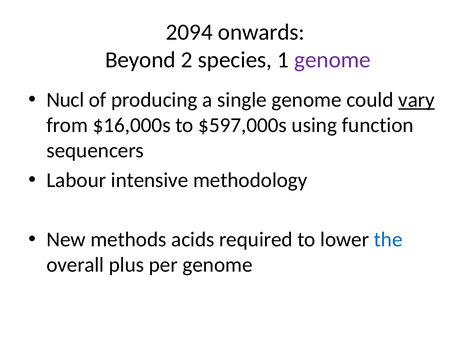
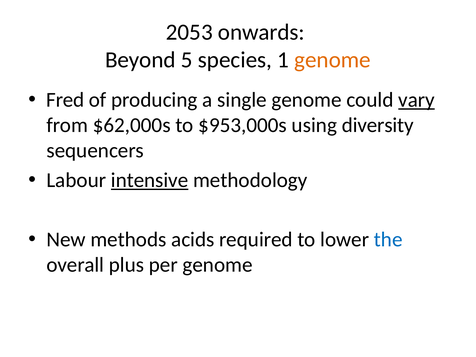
2094: 2094 -> 2053
2: 2 -> 5
genome at (333, 60) colour: purple -> orange
Nucl: Nucl -> Fred
$16,000s: $16,000s -> $62,000s
$597,000s: $597,000s -> $953,000s
function: function -> diversity
intensive underline: none -> present
